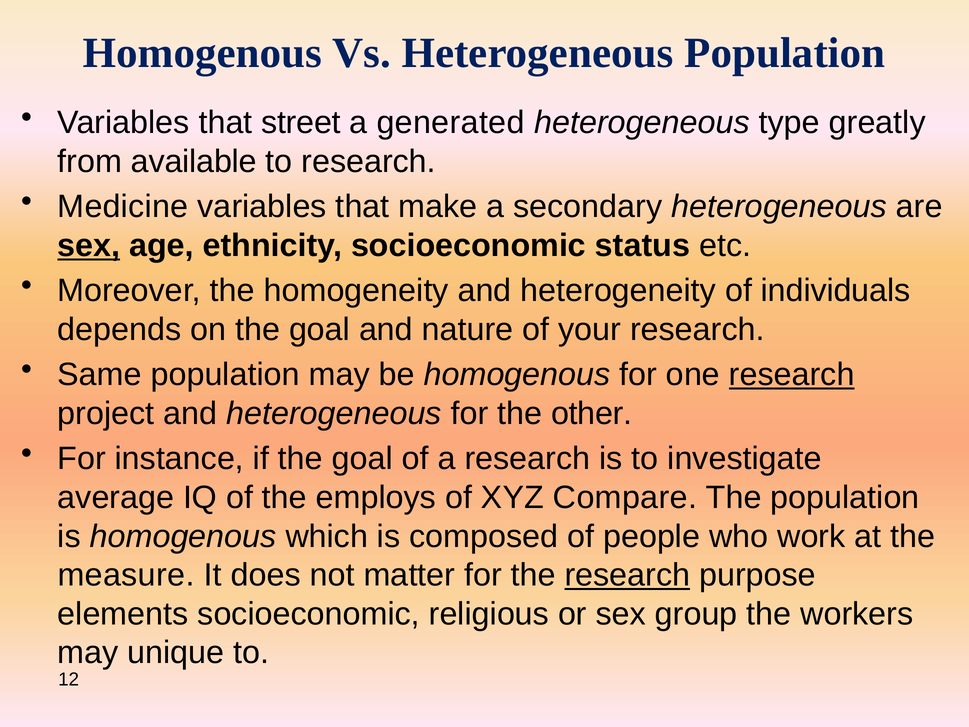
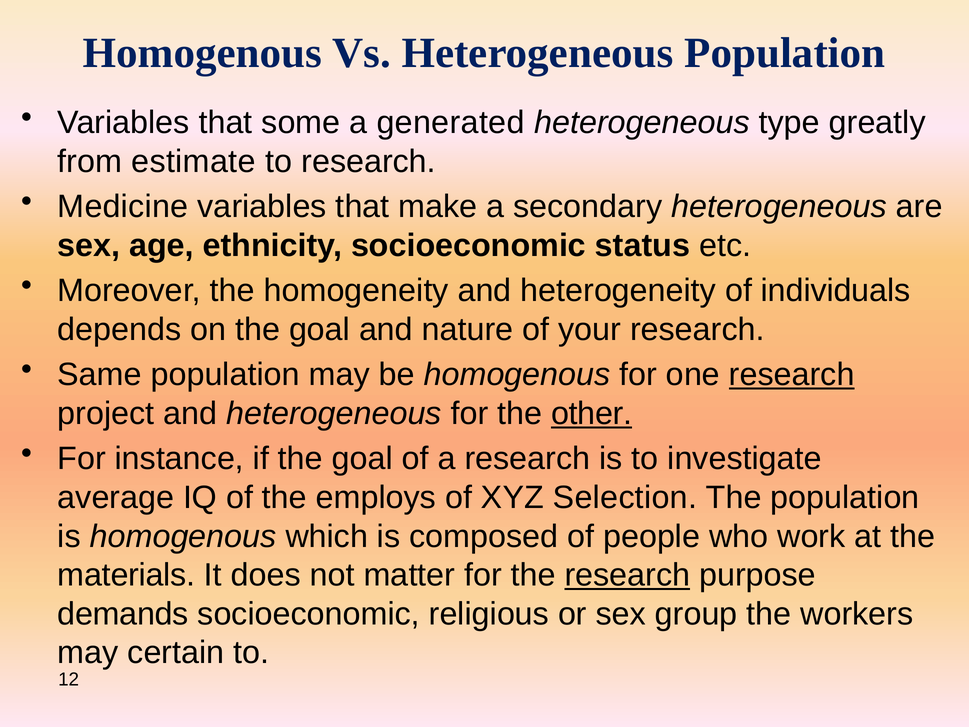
street: street -> some
available: available -> estimate
sex at (89, 246) underline: present -> none
other underline: none -> present
Compare: Compare -> Selection
measure: measure -> materials
elements: elements -> demands
unique: unique -> certain
